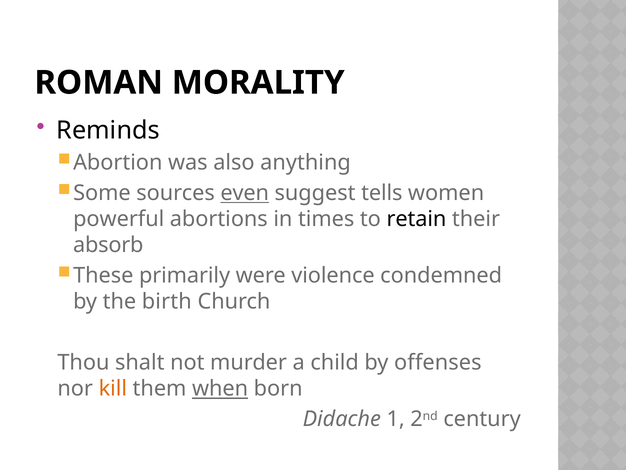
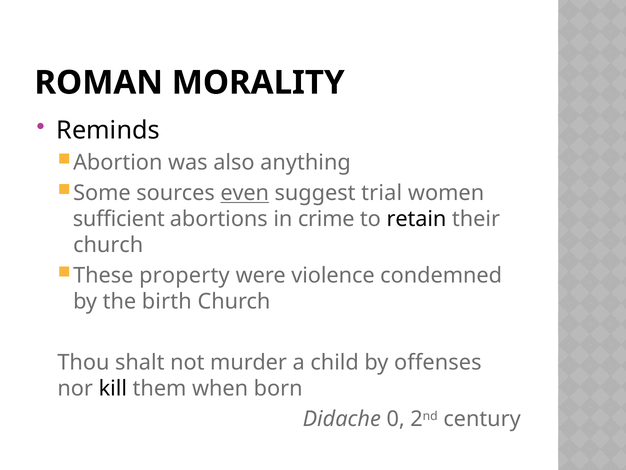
tells: tells -> trial
powerful: powerful -> sufficient
times: times -> crime
absorb at (108, 245): absorb -> church
primarily: primarily -> property
kill colour: orange -> black
when underline: present -> none
1: 1 -> 0
